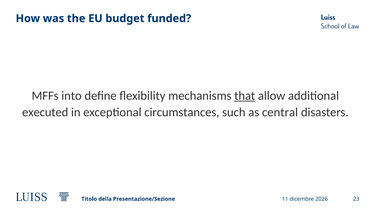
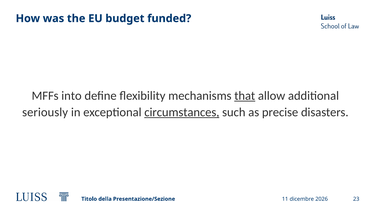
executed: executed -> seriously
circumstances underline: none -> present
central: central -> precise
